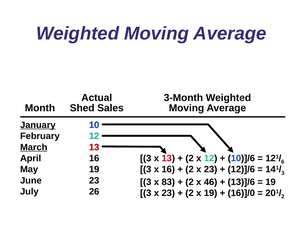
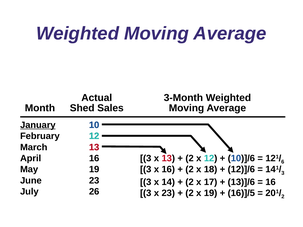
March underline: present -> none
2 x 23: 23 -> 18
83: 83 -> 14
46: 46 -> 17
19 at (271, 182): 19 -> 16
16)]/0: 16)]/0 -> 16)]/5
